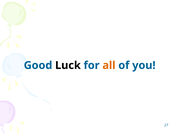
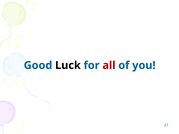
all colour: orange -> red
